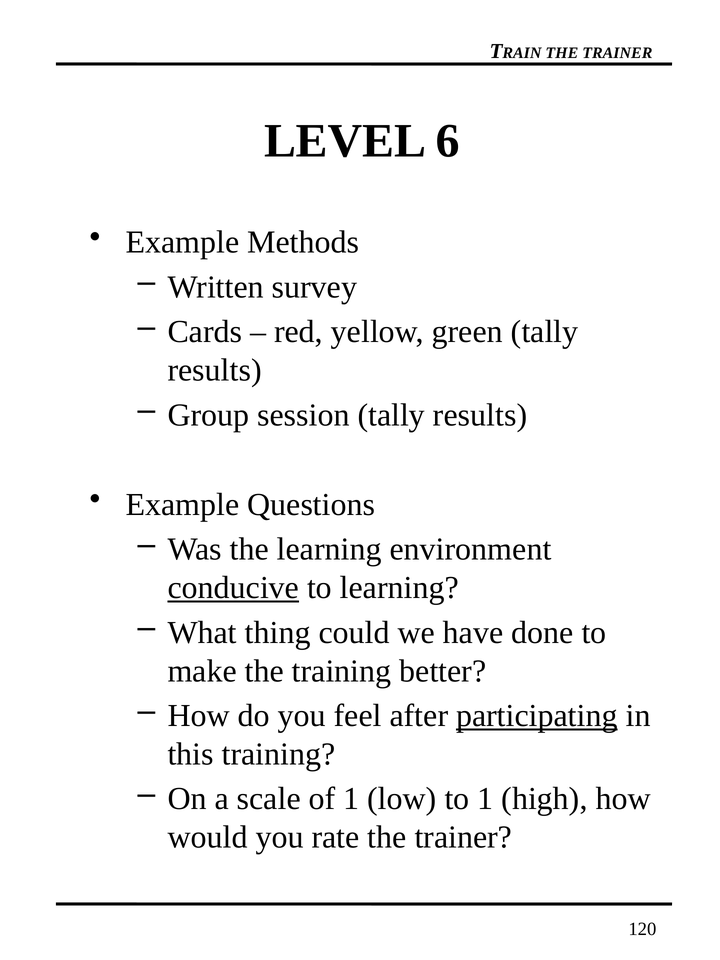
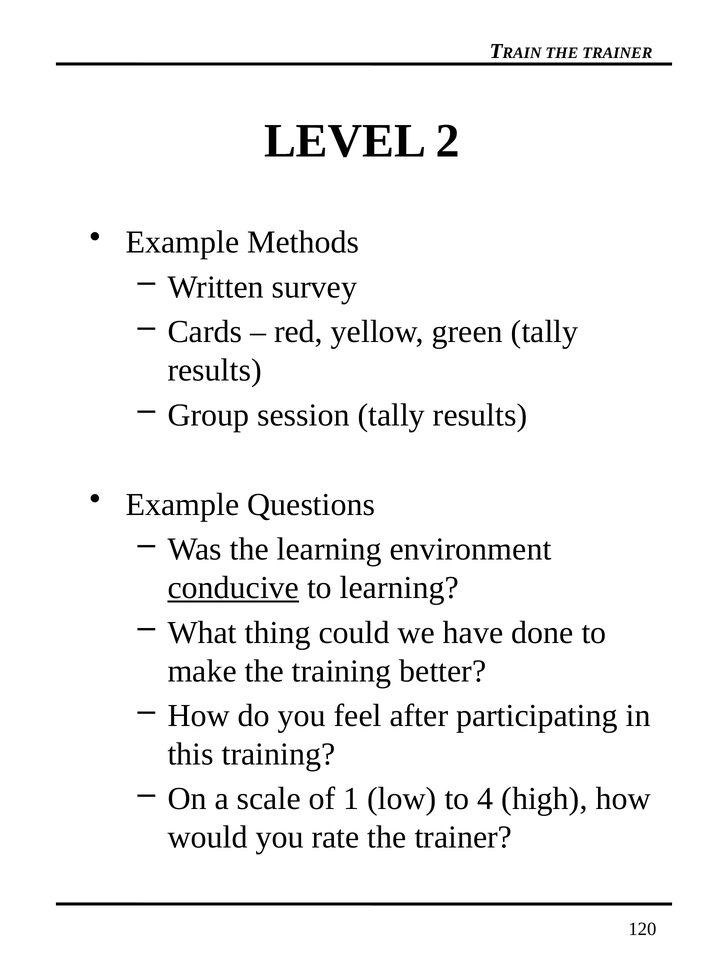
6: 6 -> 2
participating underline: present -> none
to 1: 1 -> 4
